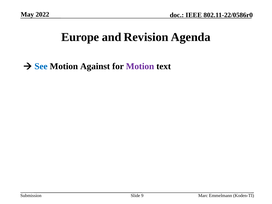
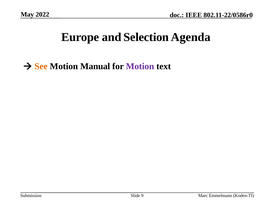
Revision: Revision -> Selection
See colour: blue -> orange
Against: Against -> Manual
